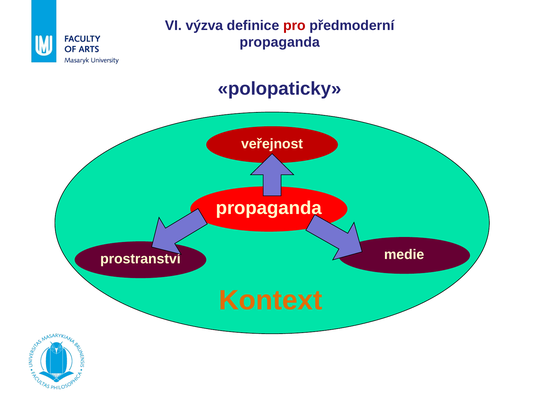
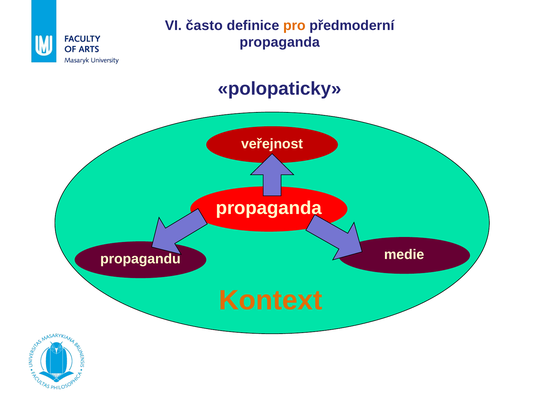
výzva: výzva -> často
pro colour: red -> orange
prostranství: prostranství -> propagandu
